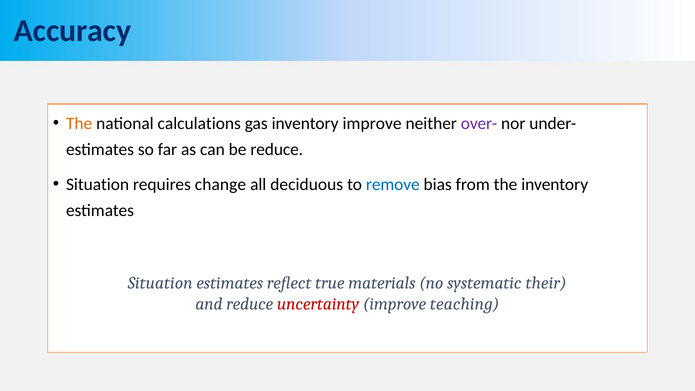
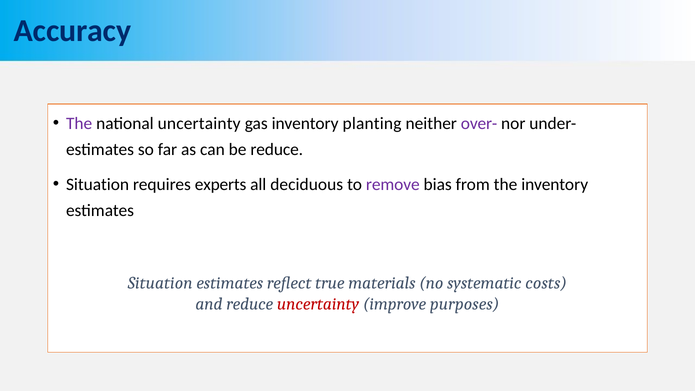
The at (79, 124) colour: orange -> purple
national calculations: calculations -> uncertainty
inventory improve: improve -> planting
change: change -> experts
remove colour: blue -> purple
their: their -> costs
teaching: teaching -> purposes
